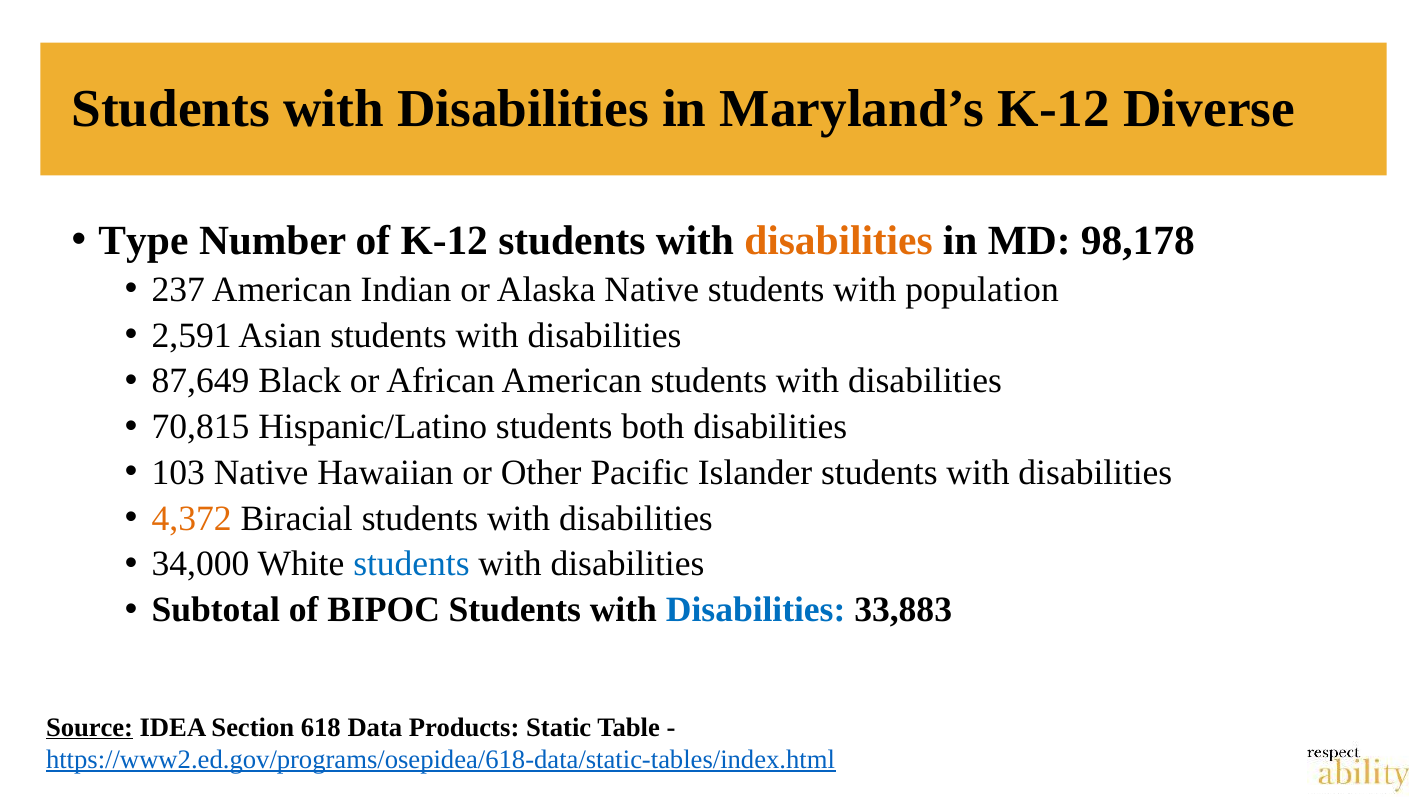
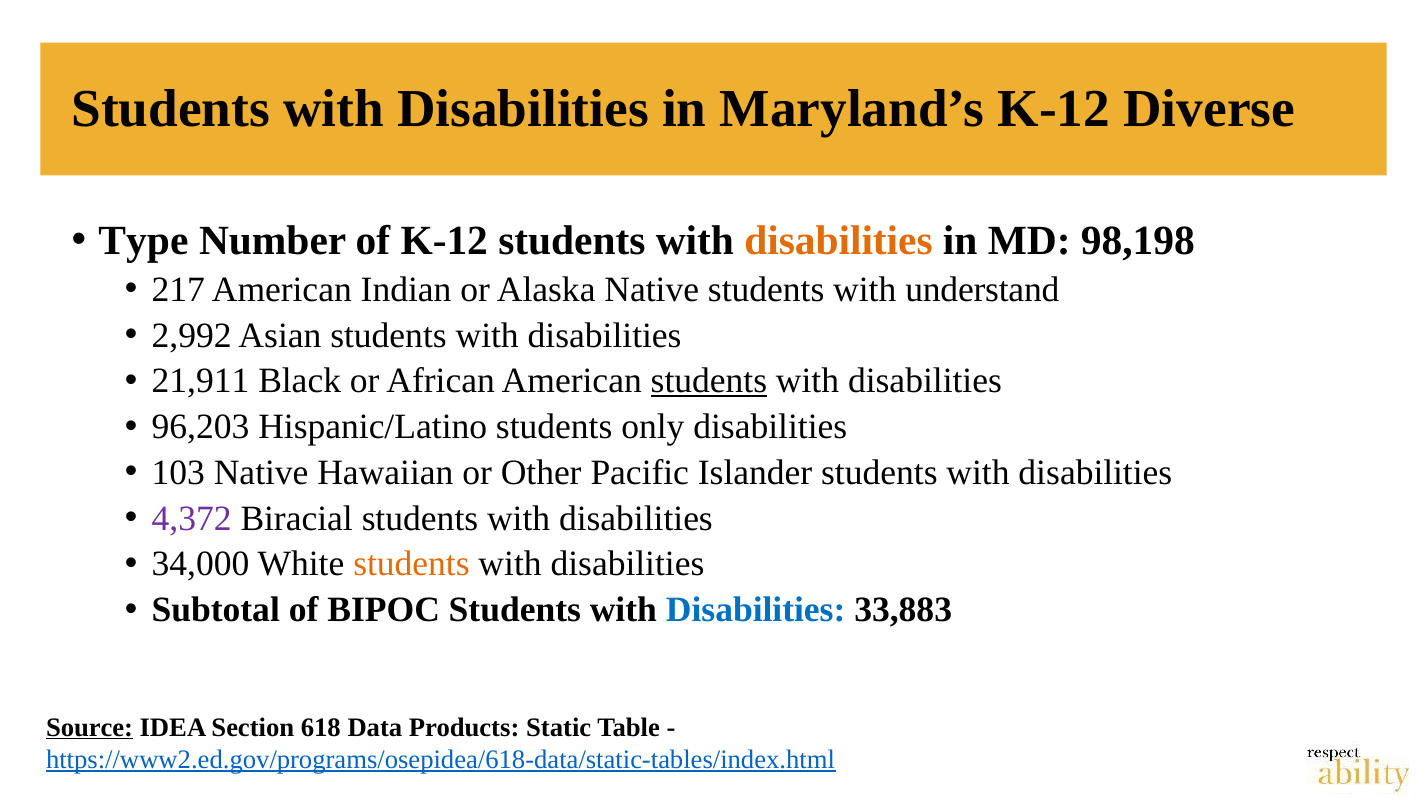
98,178: 98,178 -> 98,198
237: 237 -> 217
population: population -> understand
2,591: 2,591 -> 2,992
87,649: 87,649 -> 21,911
students at (709, 381) underline: none -> present
70,815: 70,815 -> 96,203
both: both -> only
4,372 colour: orange -> purple
students at (411, 564) colour: blue -> orange
